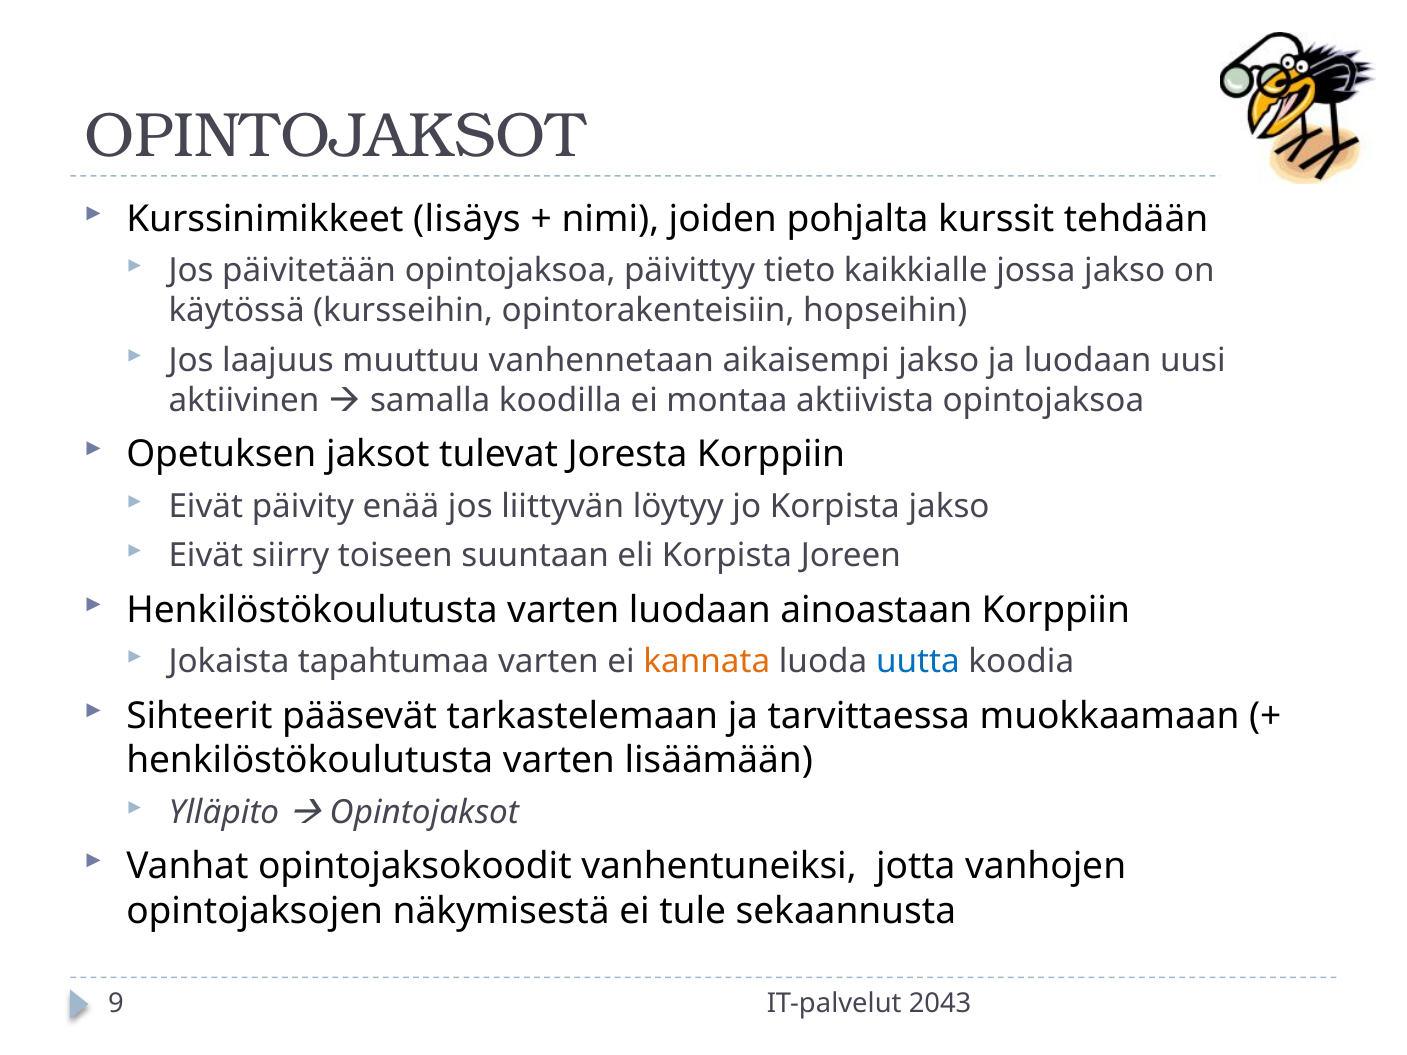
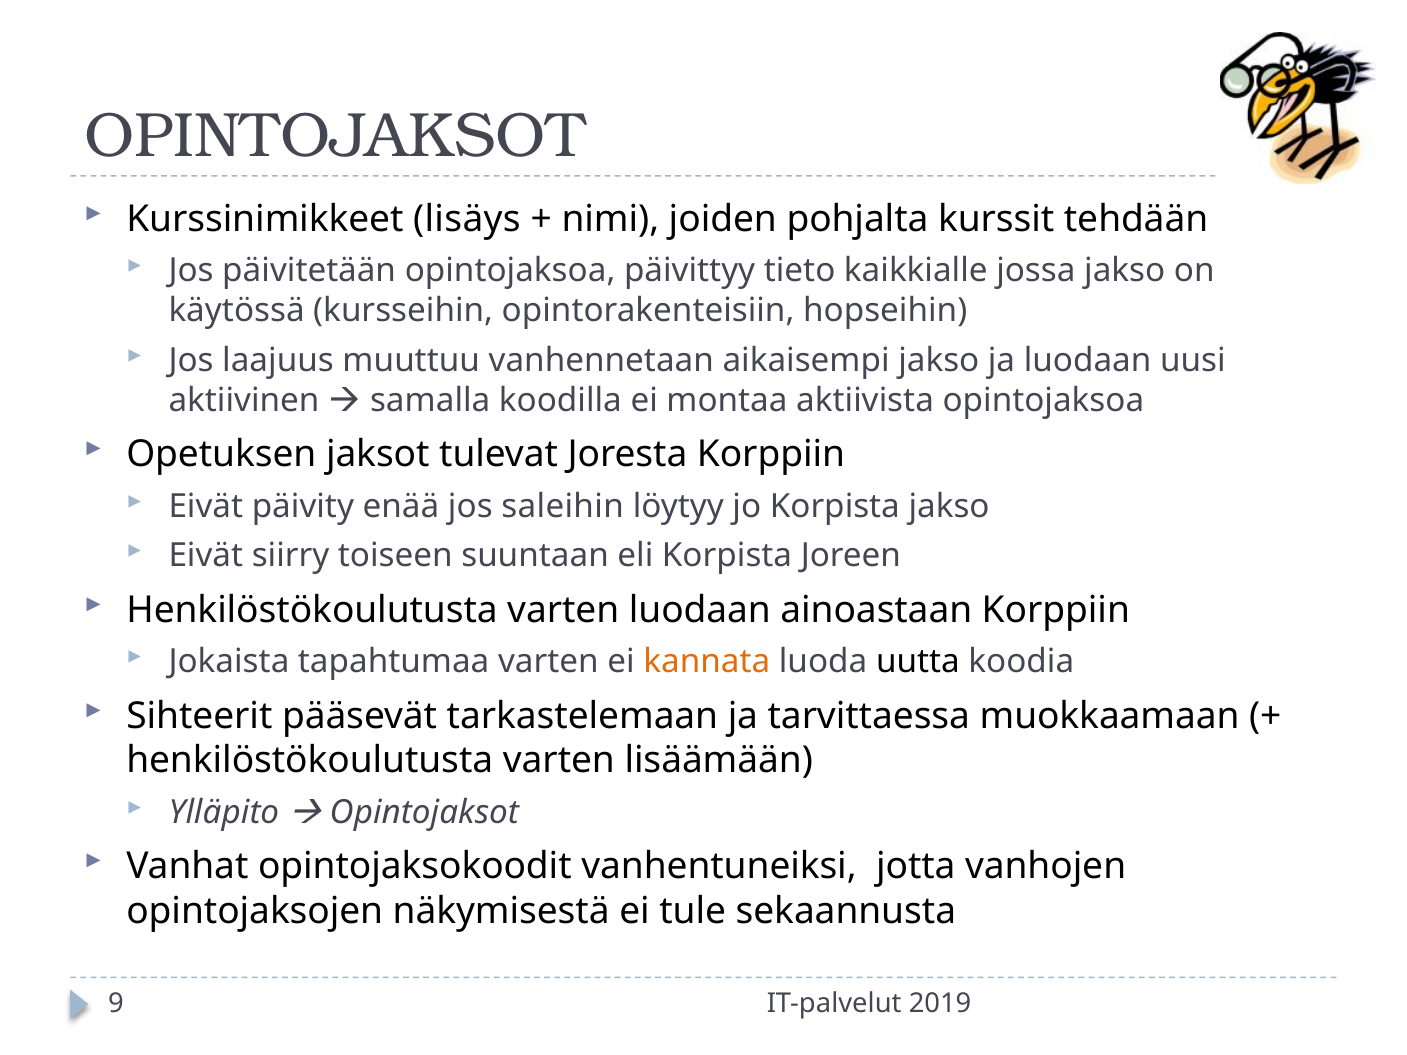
liittyvän: liittyvän -> saleihin
uutta colour: blue -> black
2043: 2043 -> 2019
